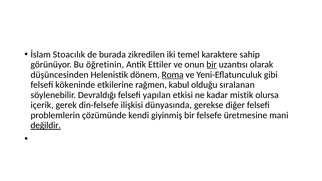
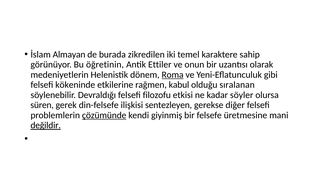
Stoacılık: Stoacılık -> Almayan
bir at (212, 65) underline: present -> none
düşüncesinden: düşüncesinden -> medeniyetlerin
yapılan: yapılan -> filozofu
mistik: mistik -> söyler
içerik: içerik -> süren
dünyasında: dünyasında -> sentezleyen
çözümünde underline: none -> present
